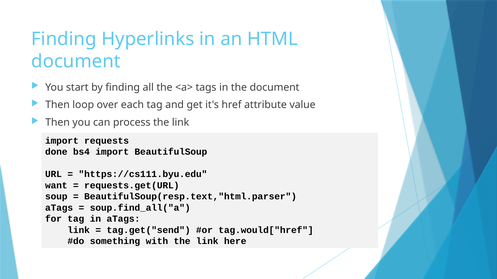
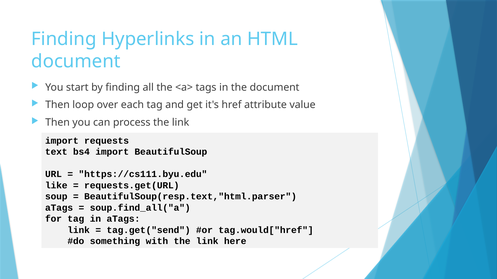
done: done -> text
want: want -> like
